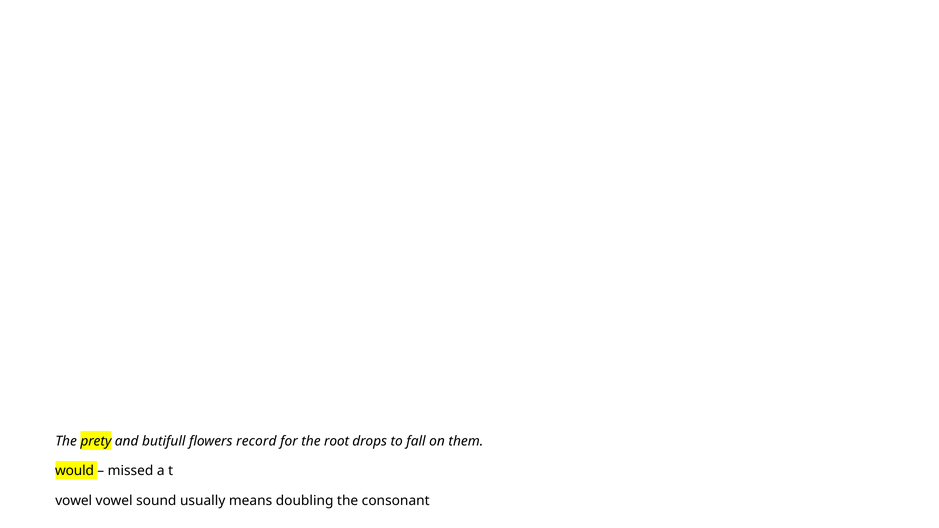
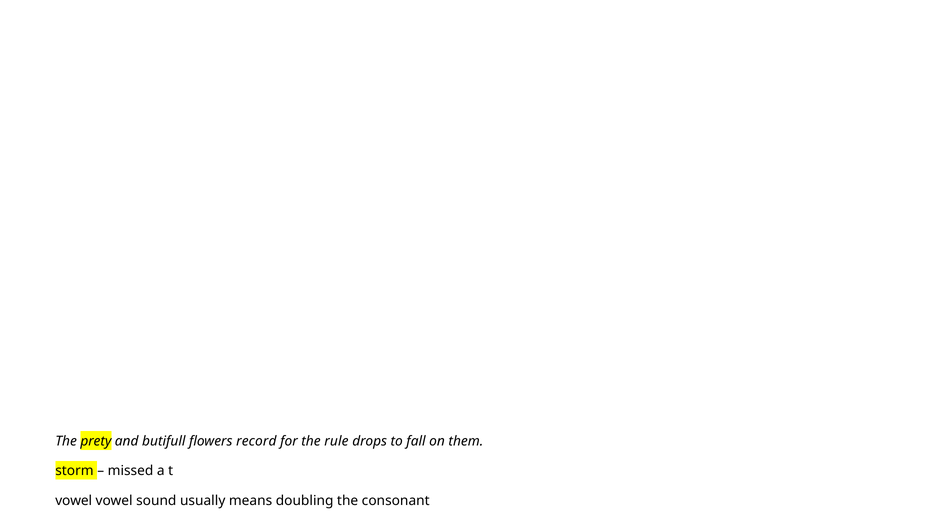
root: root -> rule
would: would -> storm
